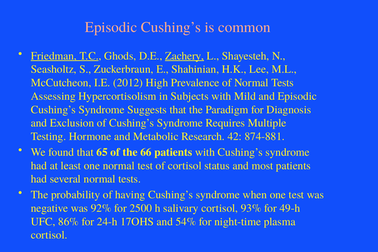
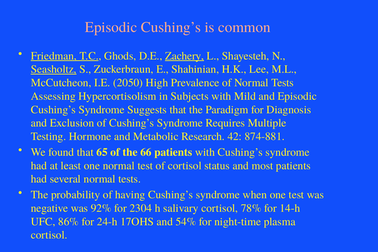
Seasholtz underline: none -> present
2012: 2012 -> 2050
2500: 2500 -> 2304
93%: 93% -> 78%
49-h: 49-h -> 14-h
